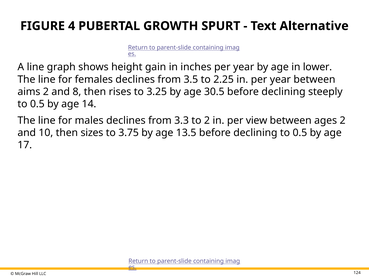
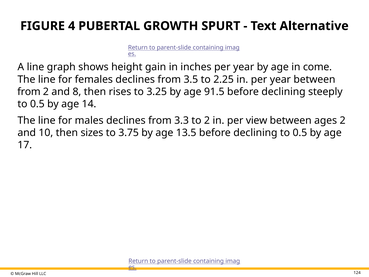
lower: lower -> come
aims at (29, 92): aims -> from
30.5: 30.5 -> 91.5
